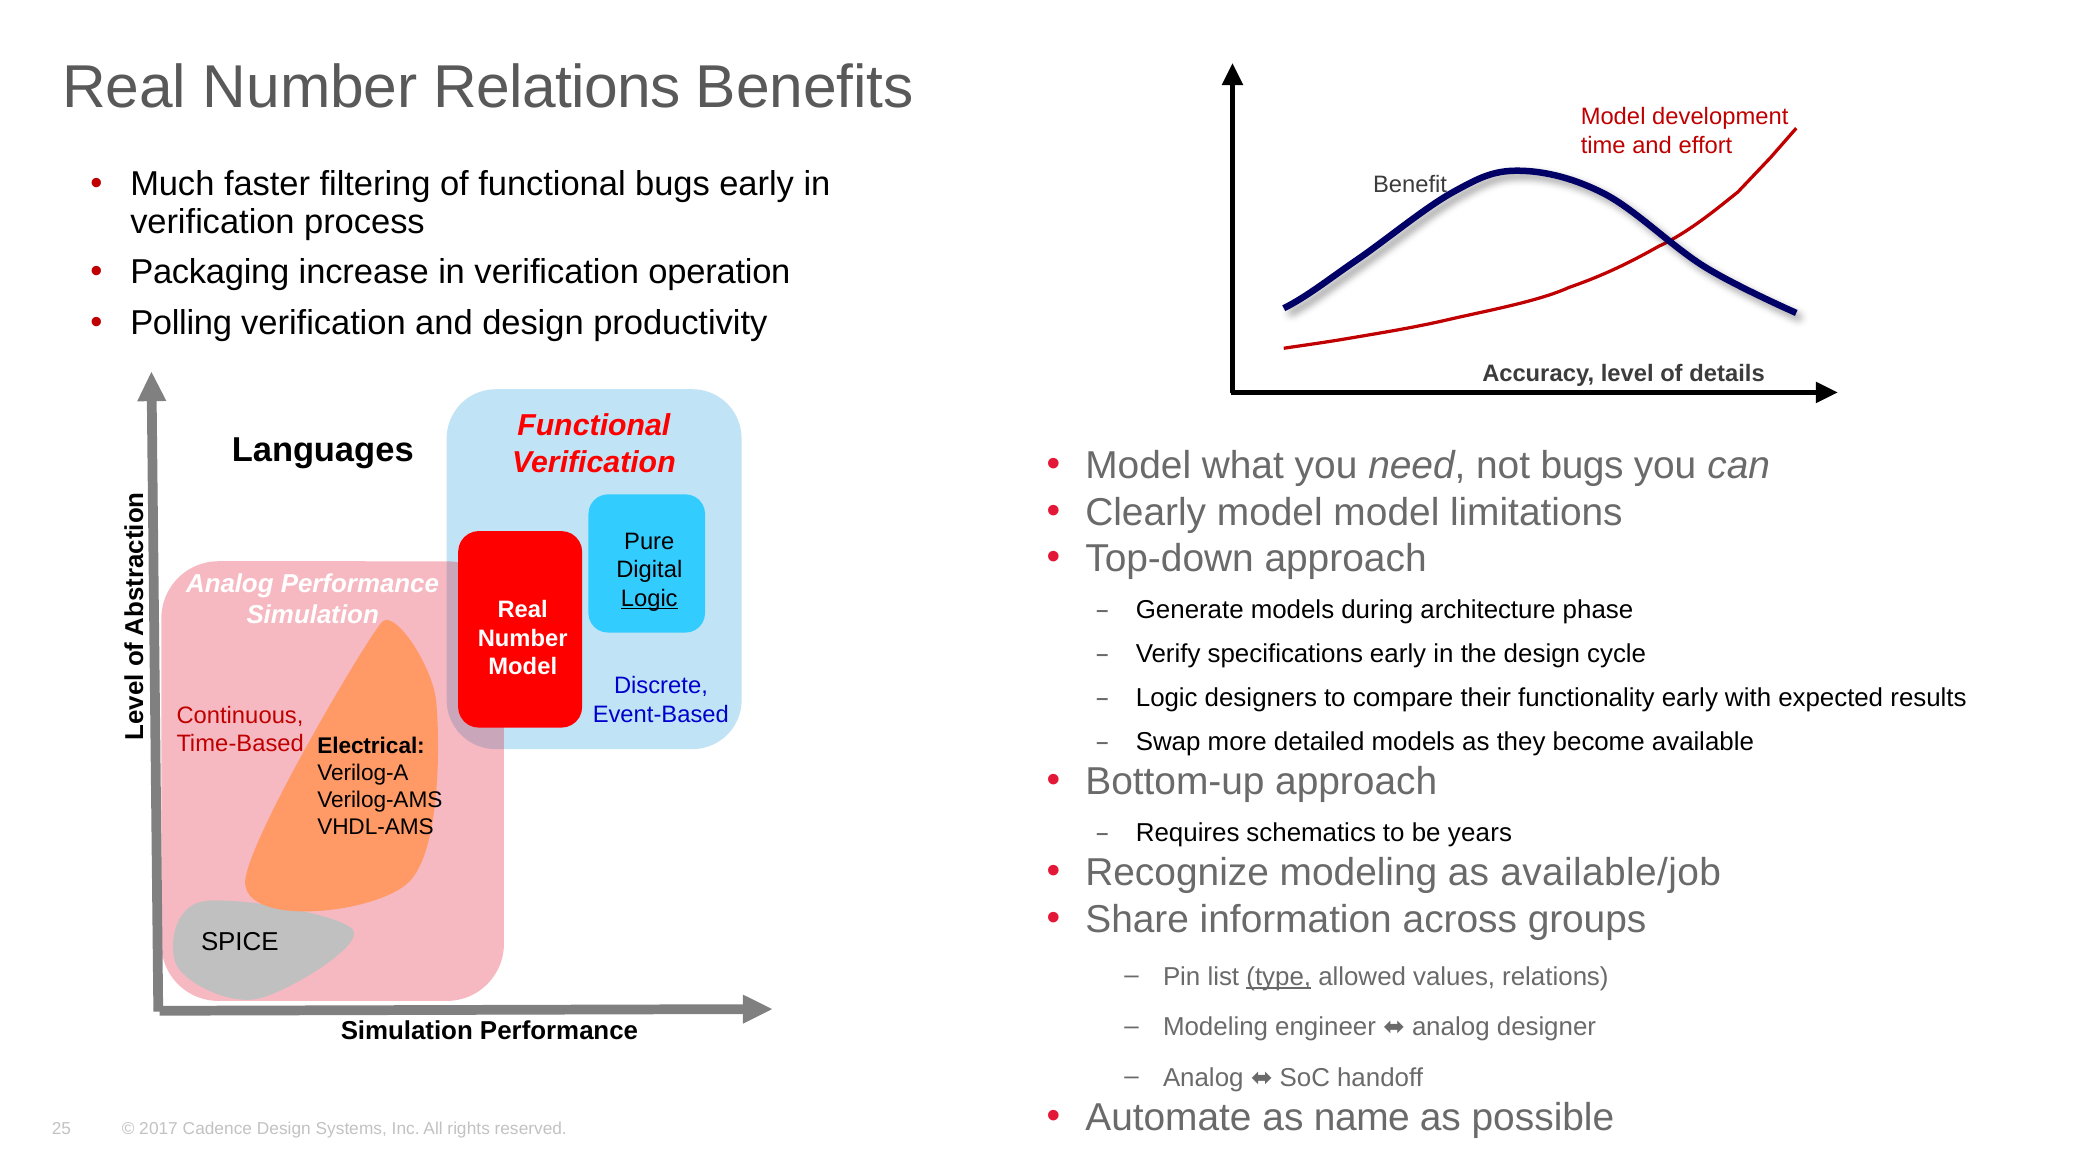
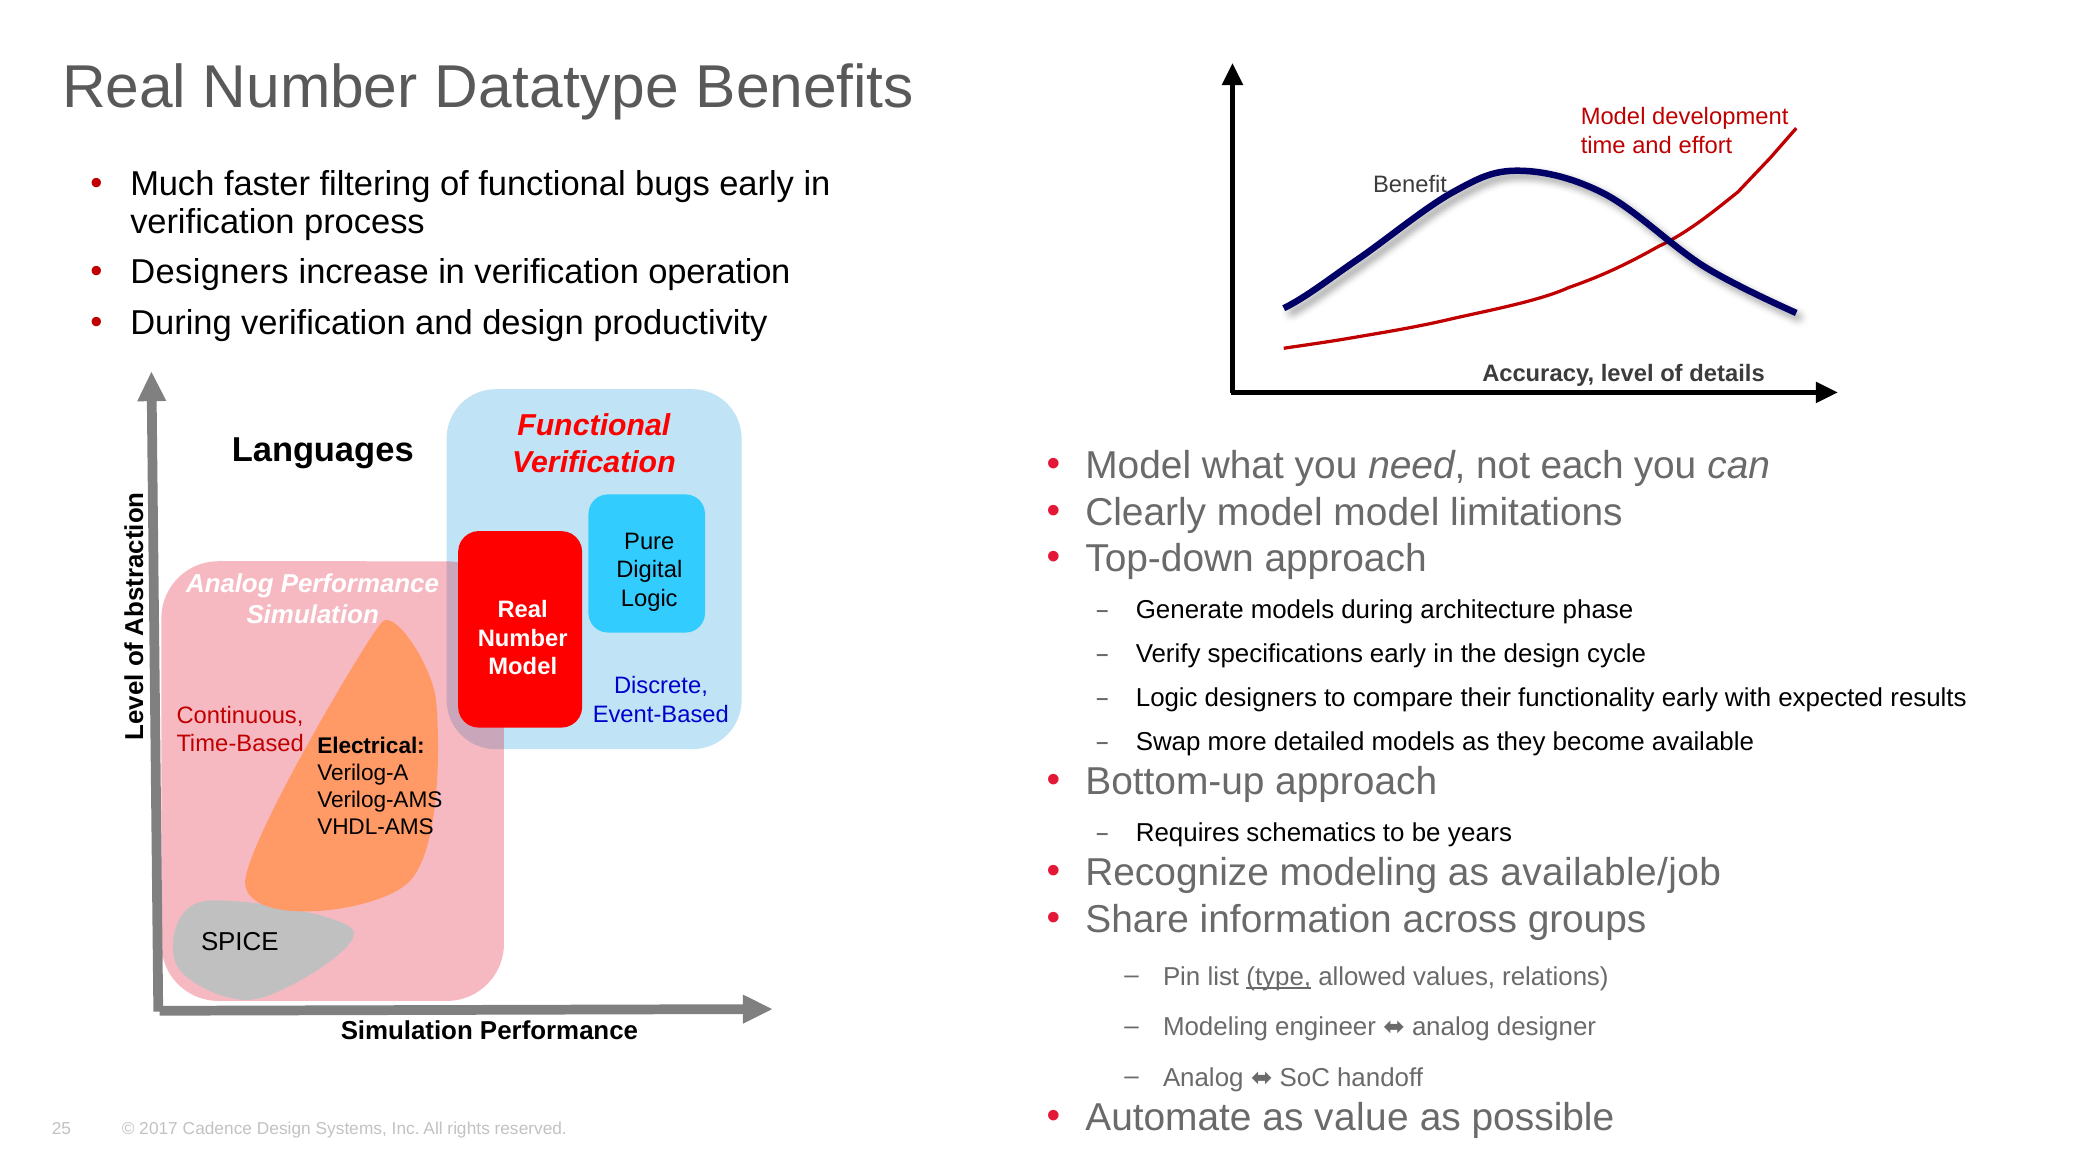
Number Relations: Relations -> Datatype
Packaging at (210, 273): Packaging -> Designers
Polling at (181, 323): Polling -> During
not bugs: bugs -> each
Logic at (649, 598) underline: present -> none
name: name -> value
